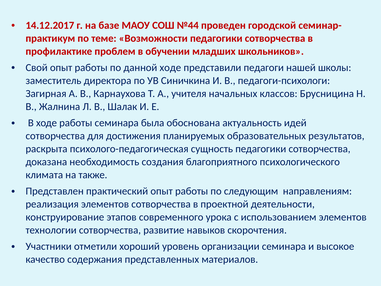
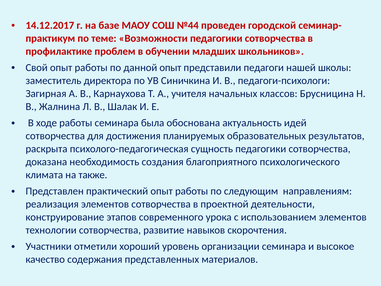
данной ходе: ходе -> опыт
